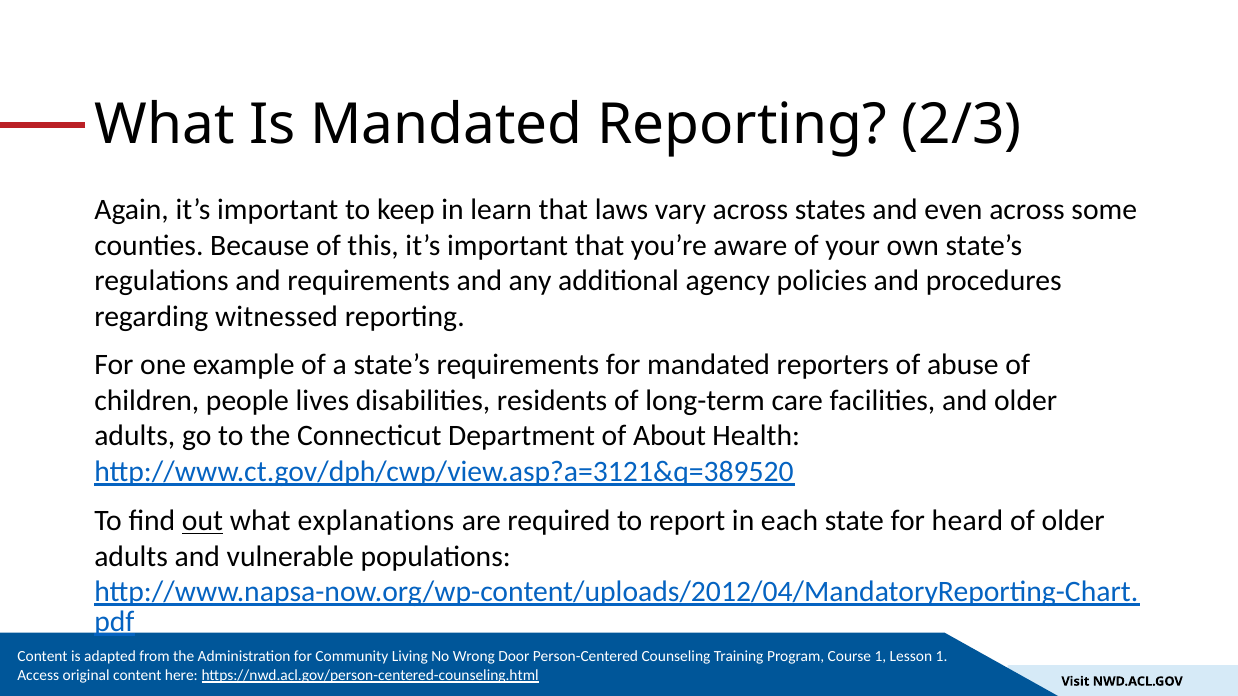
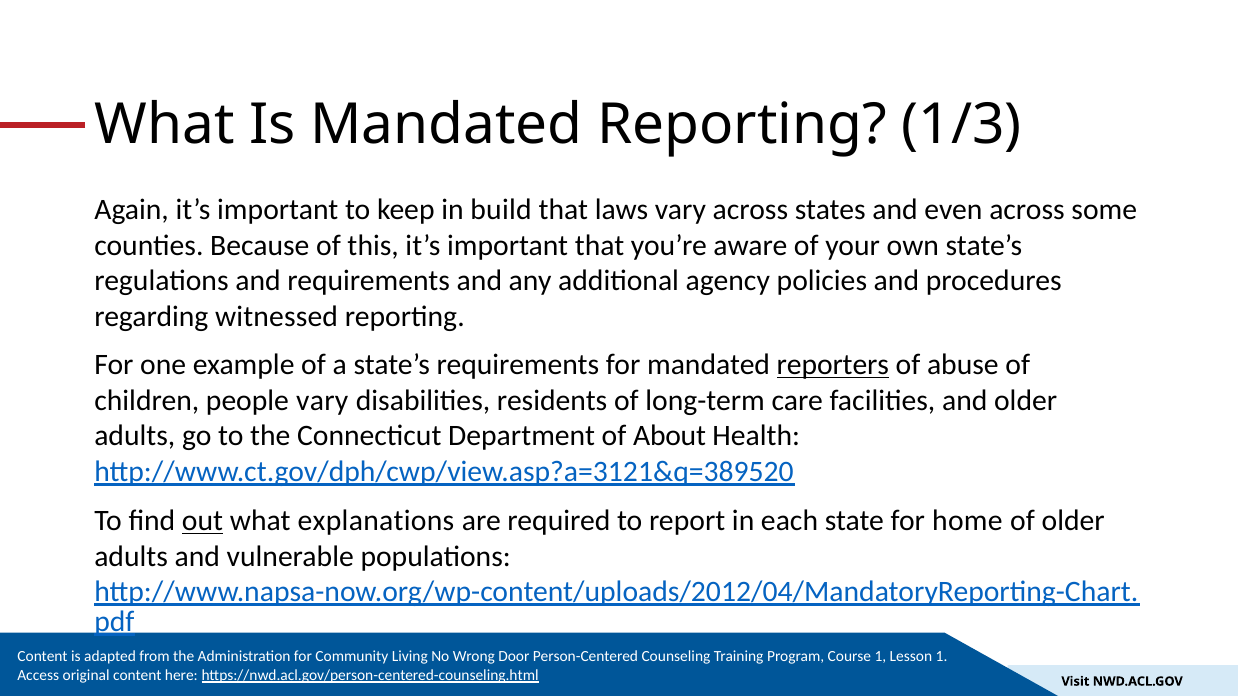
2/3: 2/3 -> 1/3
learn: learn -> build
reporters underline: none -> present
people lives: lives -> vary
heard: heard -> home
